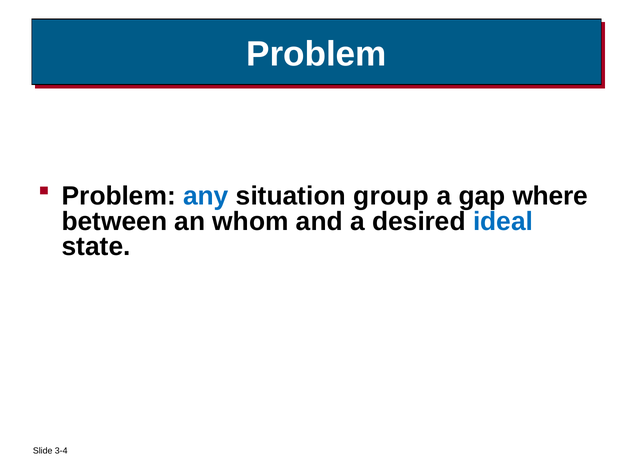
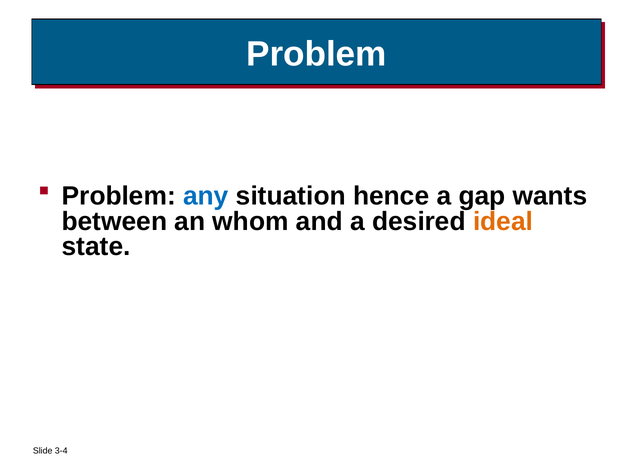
group: group -> hence
where: where -> wants
ideal colour: blue -> orange
